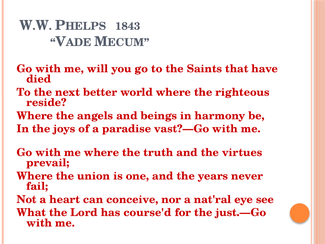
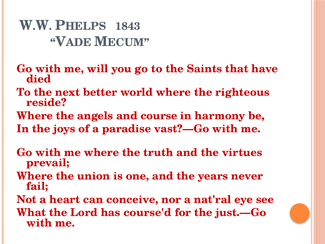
beings: beings -> course
